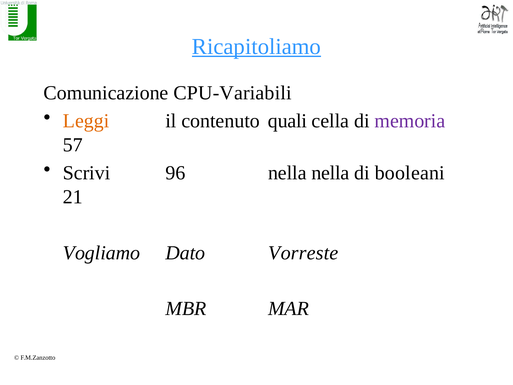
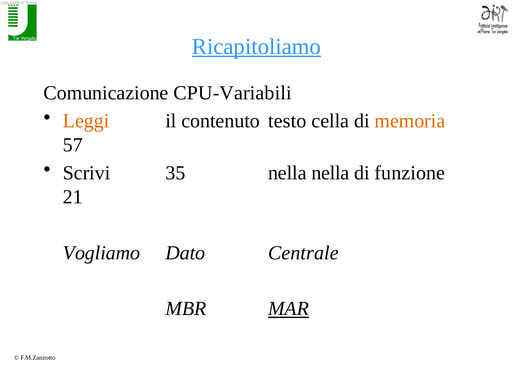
quali: quali -> testo
memoria colour: purple -> orange
96: 96 -> 35
booleani: booleani -> funzione
Vorreste: Vorreste -> Centrale
MAR underline: none -> present
